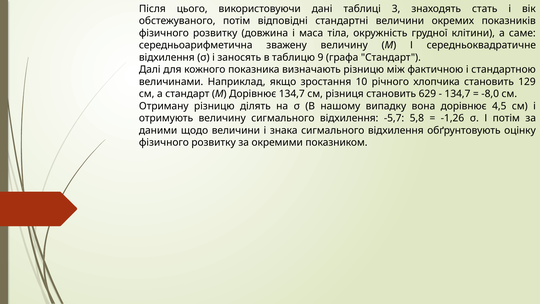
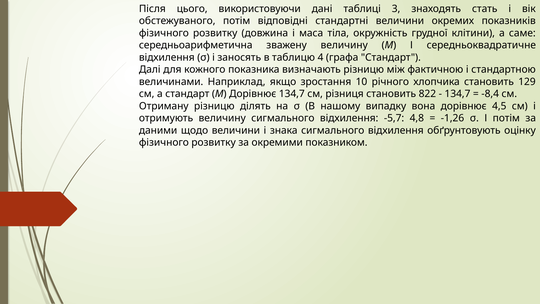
9: 9 -> 4
629: 629 -> 822
-8,0: -8,0 -> -8,4
5,8: 5,8 -> 4,8
